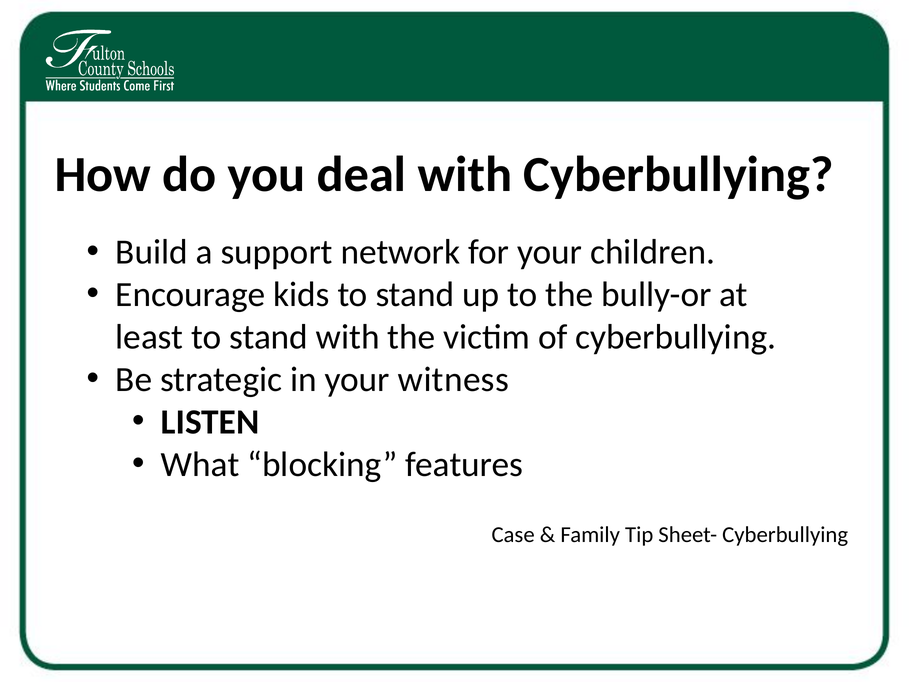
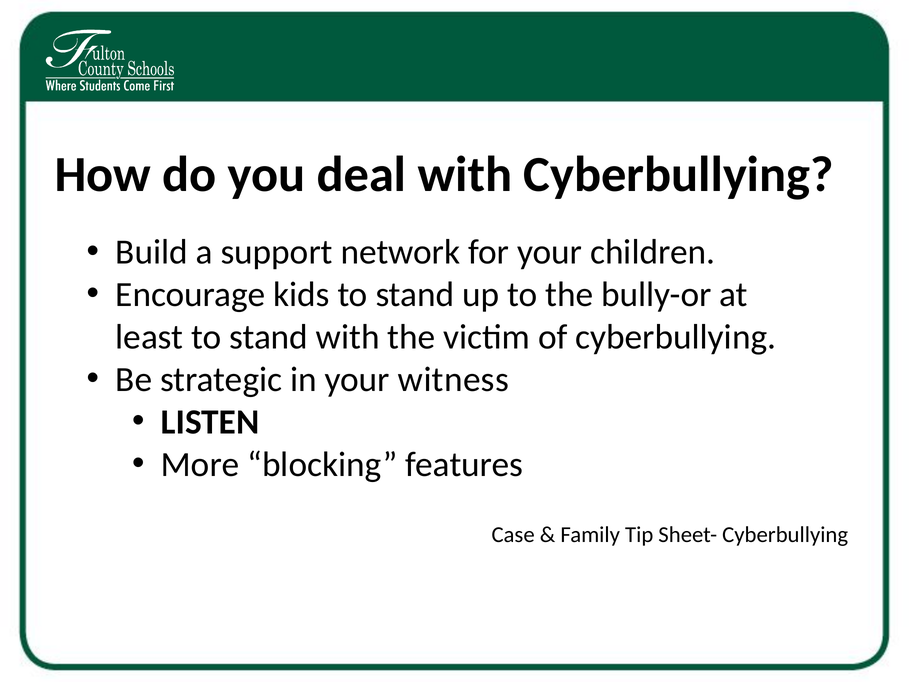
What: What -> More
